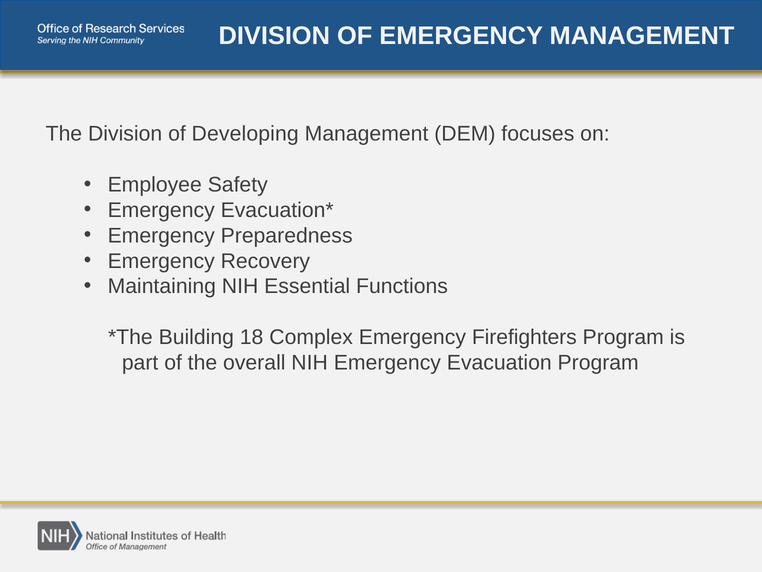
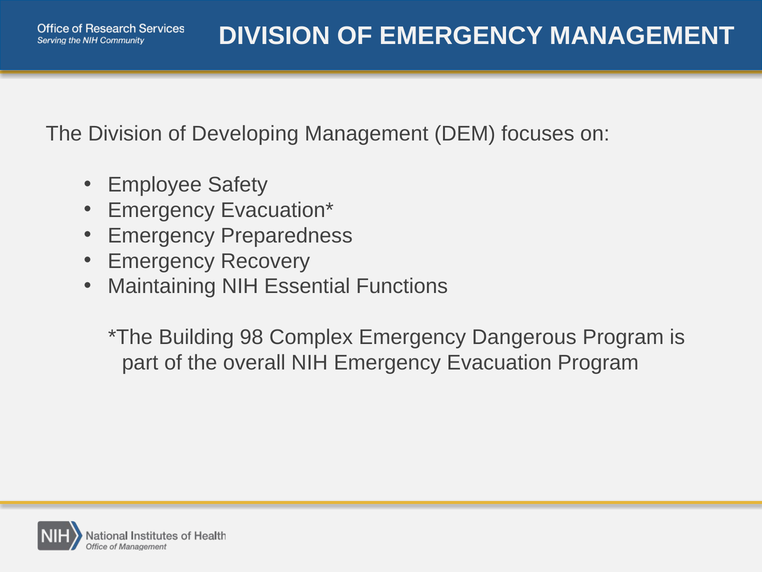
18: 18 -> 98
Firefighters: Firefighters -> Dangerous
